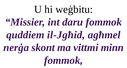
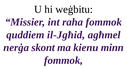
daru: daru -> raha
vittmi: vittmi -> kienu
